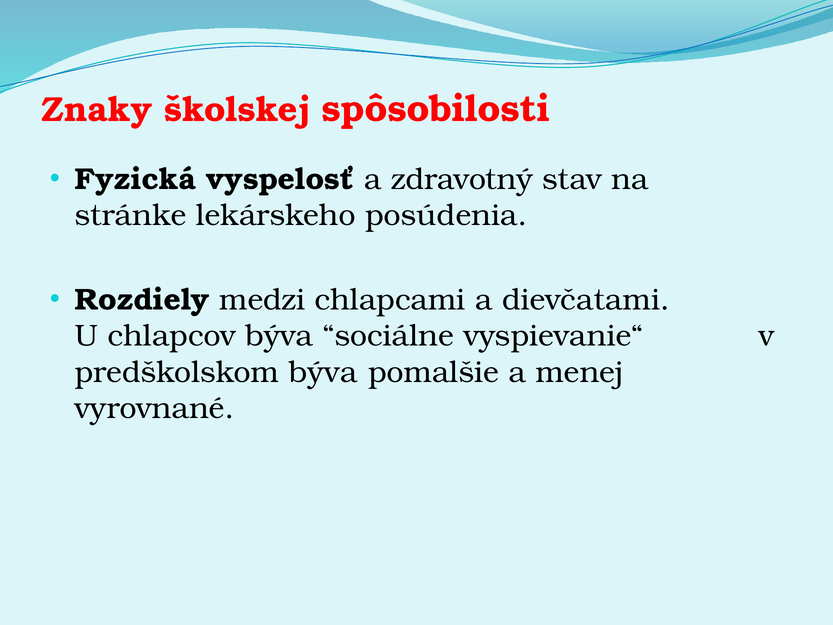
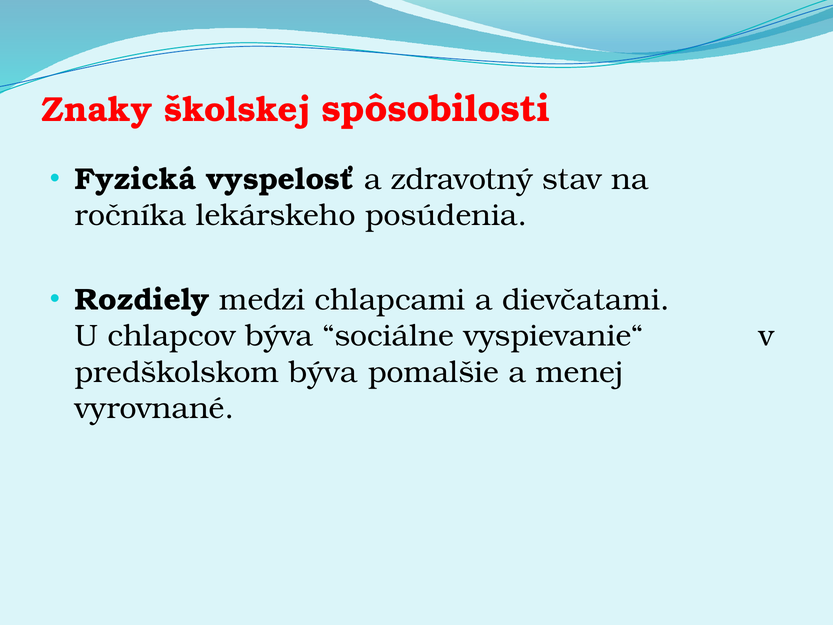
stránke: stránke -> ročníka
